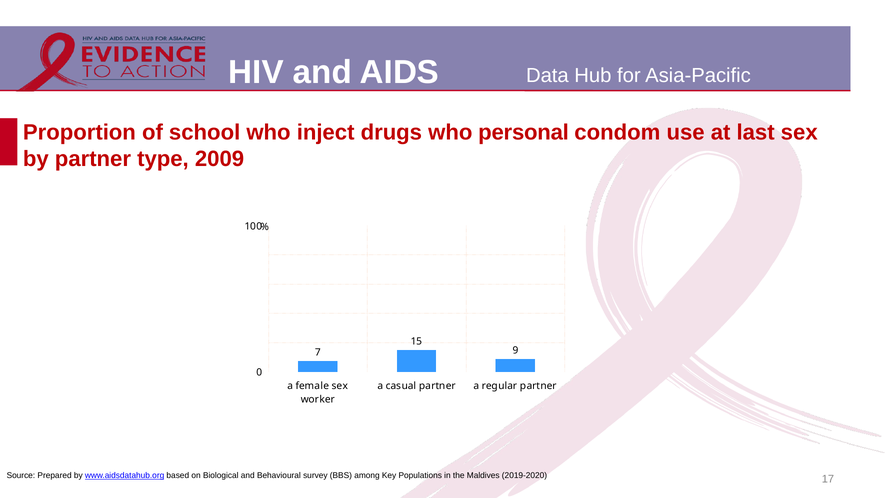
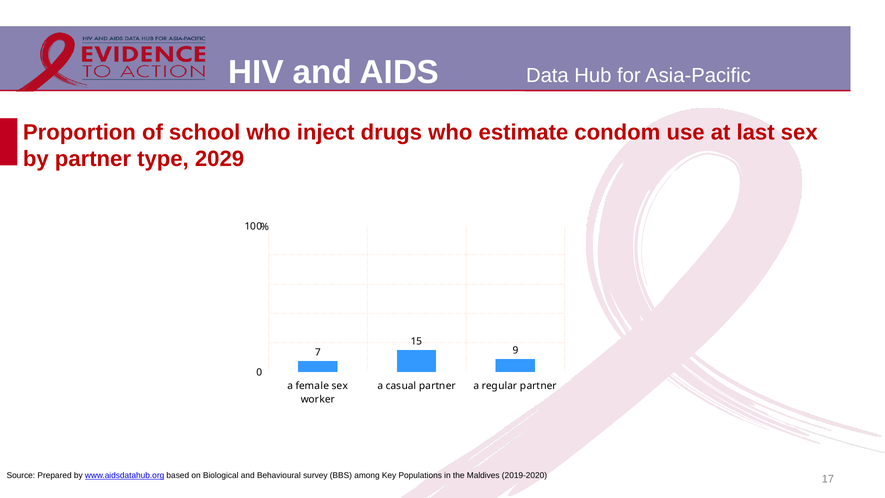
personal: personal -> estimate
2009: 2009 -> 2029
